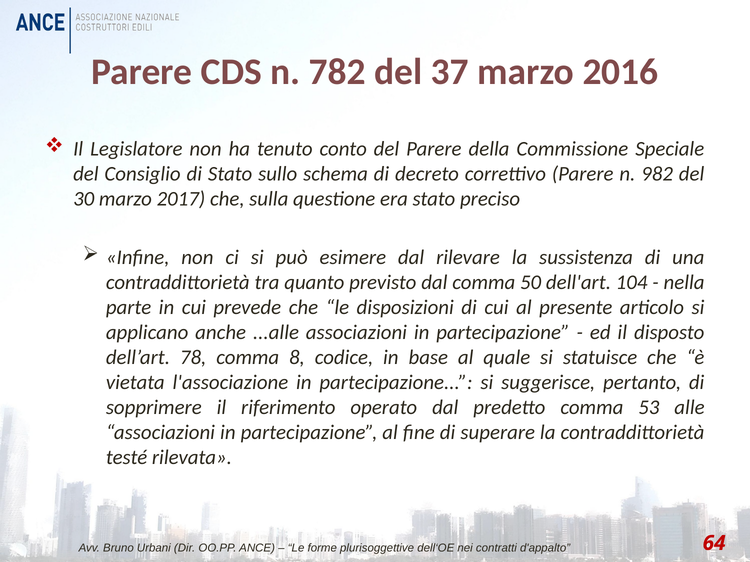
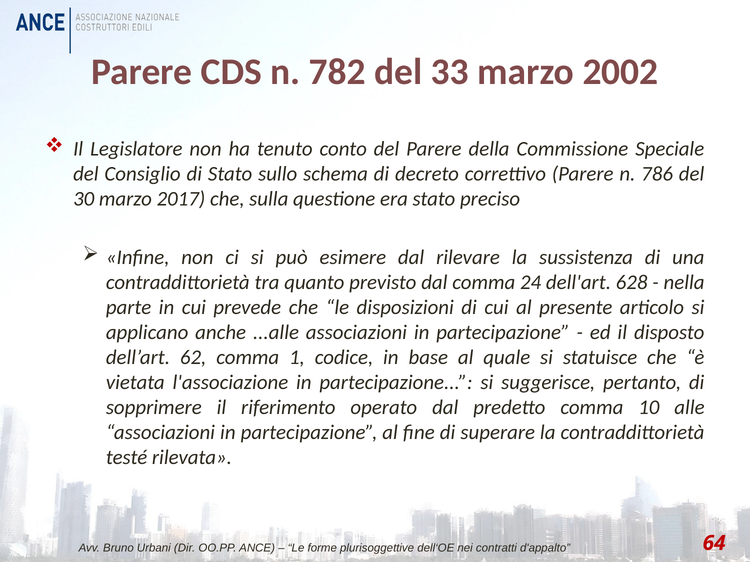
37: 37 -> 33
2016: 2016 -> 2002
982: 982 -> 786
50: 50 -> 24
104: 104 -> 628
78: 78 -> 62
8: 8 -> 1
53: 53 -> 10
